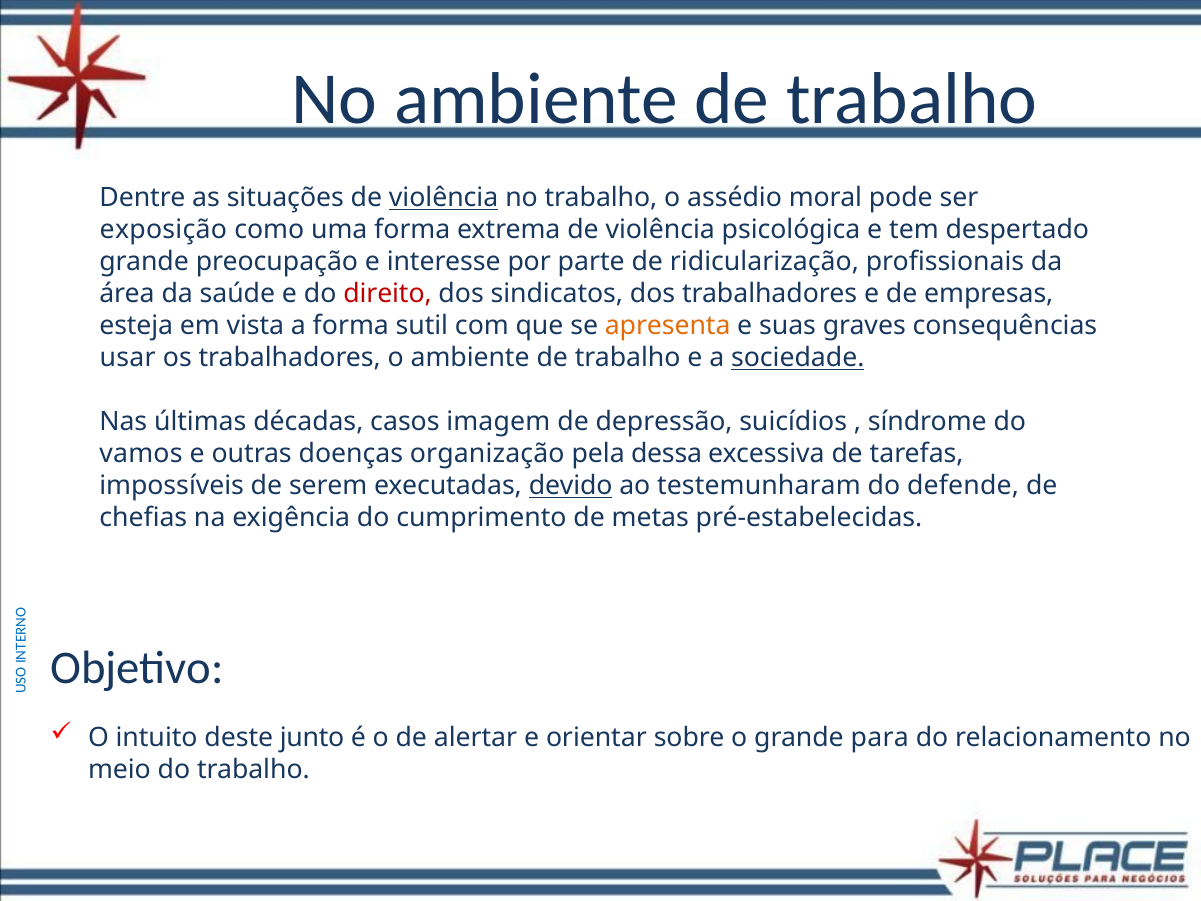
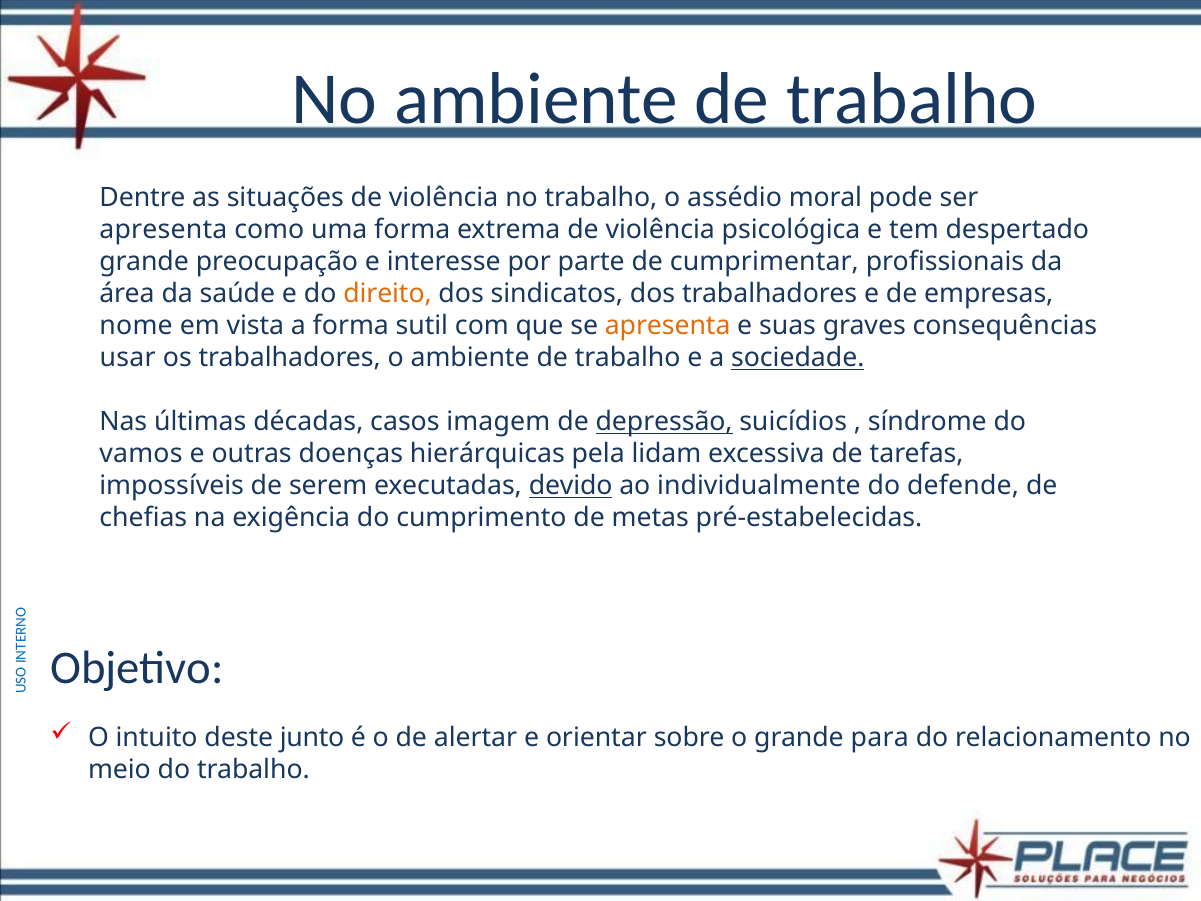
violência at (444, 198) underline: present -> none
exposição at (163, 230): exposição -> apresenta
ridicularização: ridicularização -> cumprimentar
direito colour: red -> orange
esteja: esteja -> nome
depressão underline: none -> present
organização: organização -> hierárquicas
dessa: dessa -> lidam
testemunharam: testemunharam -> individualmente
